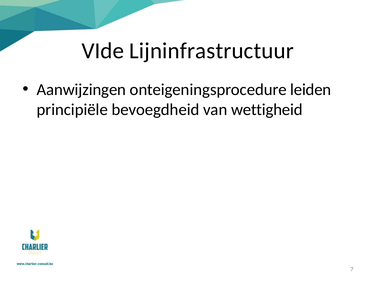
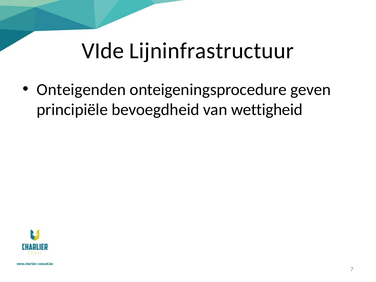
Aanwijzingen: Aanwijzingen -> Onteigenden
leiden: leiden -> geven
